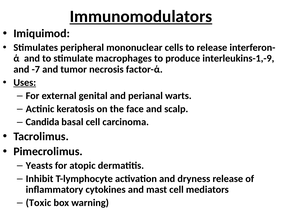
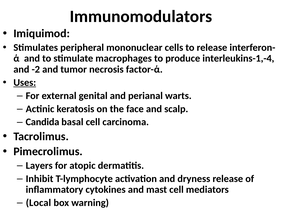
Immunomodulators underline: present -> none
interleukins-1,-9: interleukins-1,-9 -> interleukins-1,-4
-7: -7 -> -2
Yeasts: Yeasts -> Layers
Toxic: Toxic -> Local
